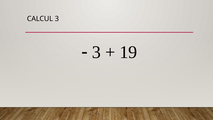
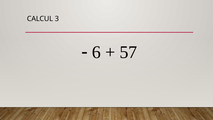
3 at (96, 52): 3 -> 6
19: 19 -> 57
